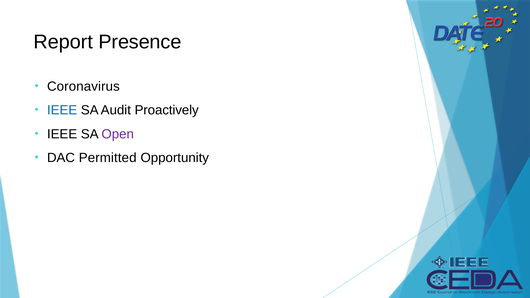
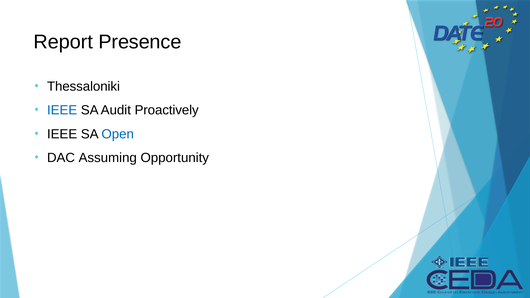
Coronavirus: Coronavirus -> Thessaloniki
Open colour: purple -> blue
Permitted: Permitted -> Assuming
